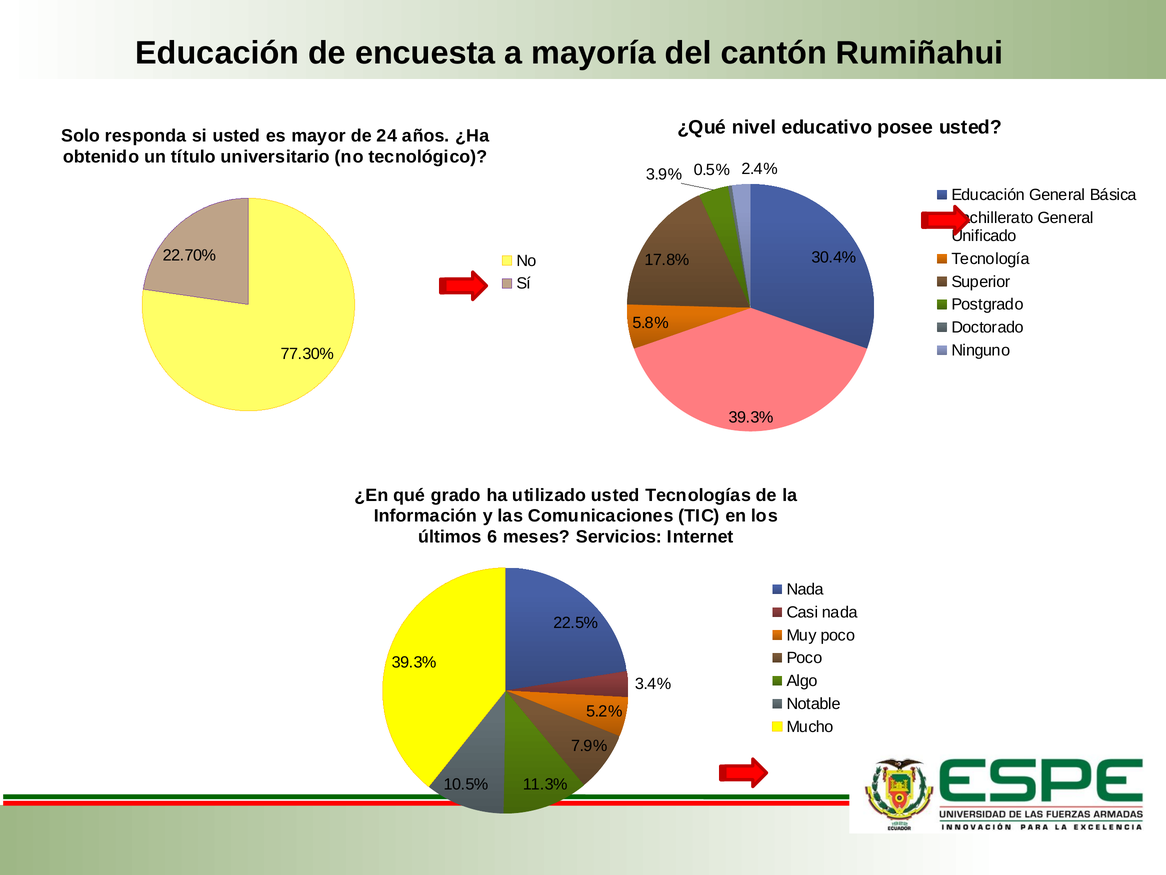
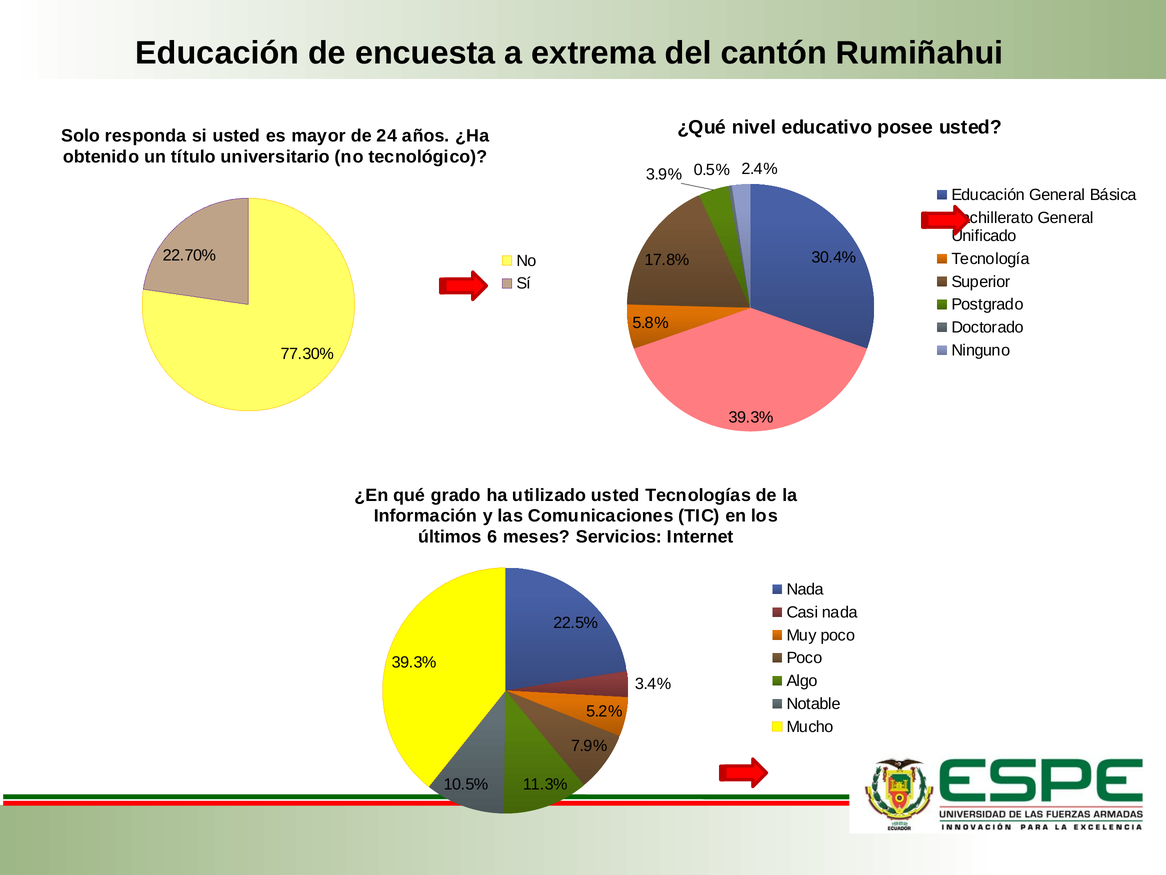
mayoría: mayoría -> extrema
